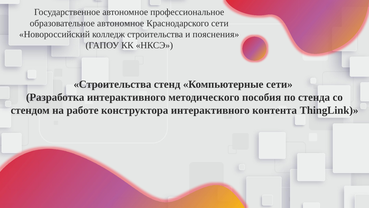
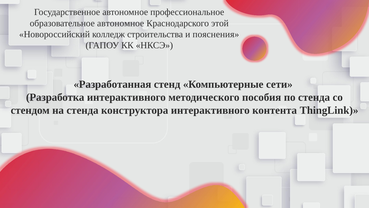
Краснодарского сети: сети -> этой
Строительства at (112, 84): Строительства -> Разработанная
на работе: работе -> стенда
